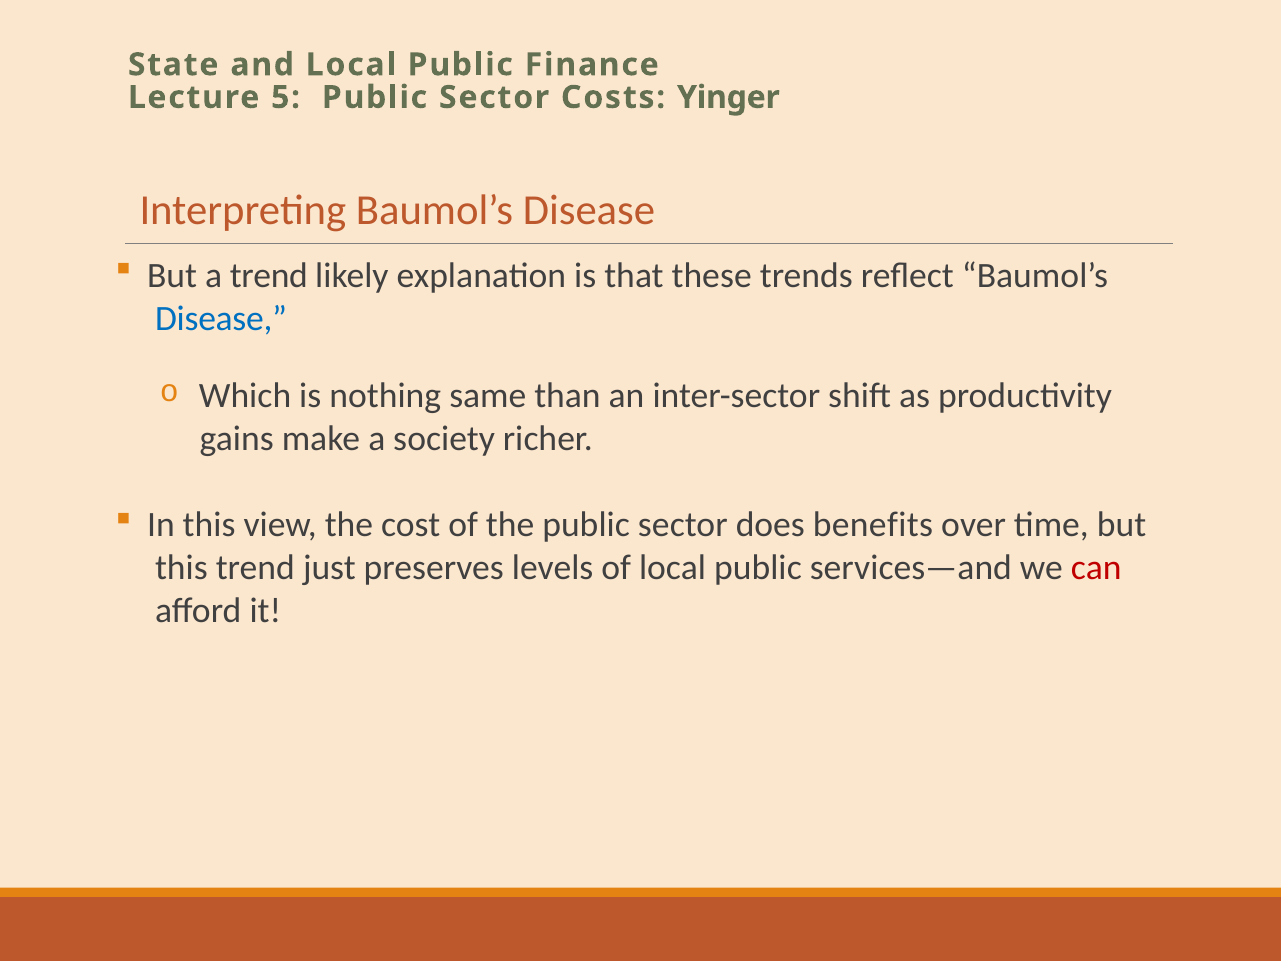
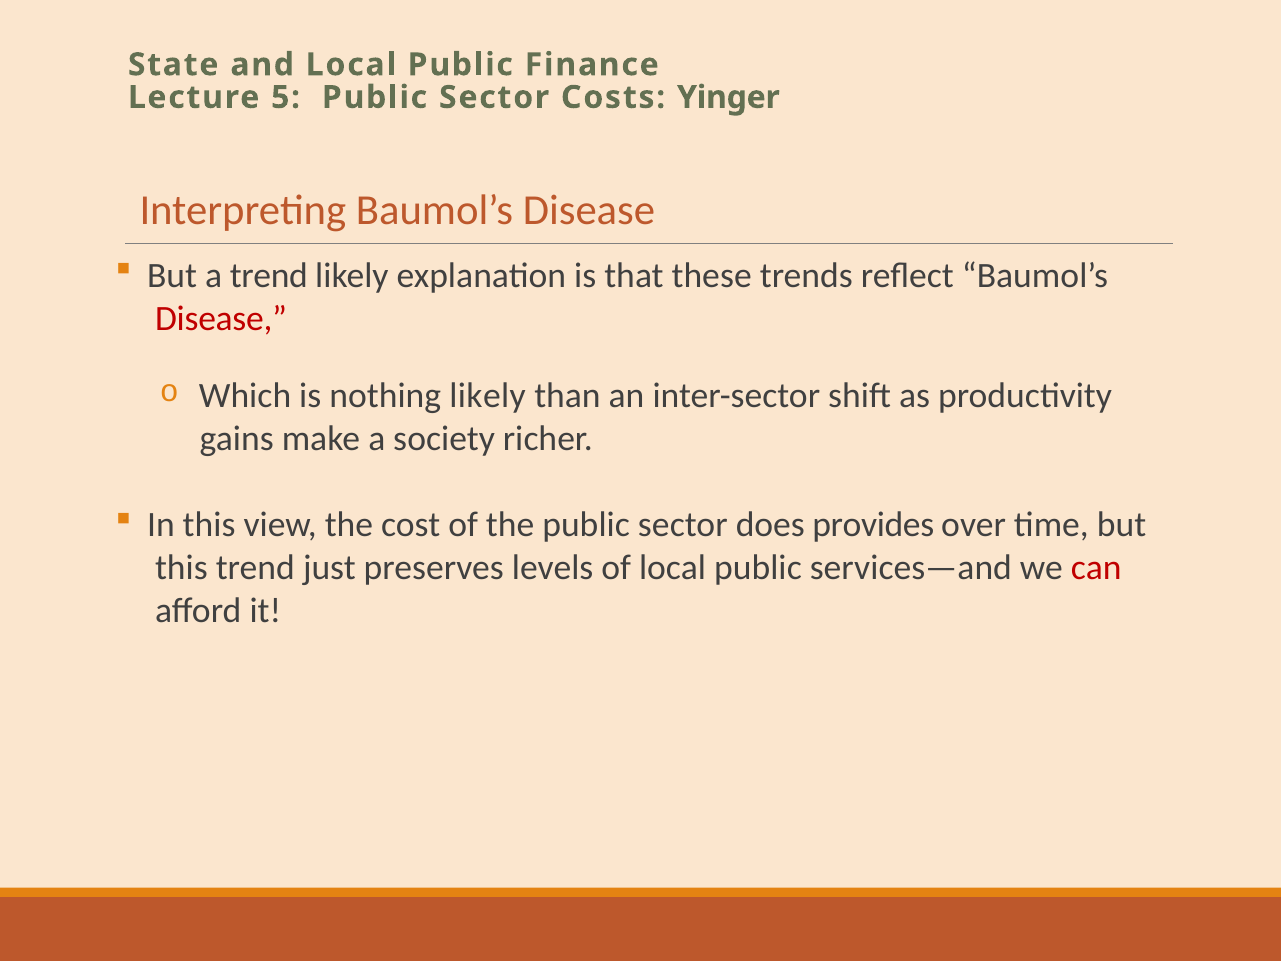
Disease at (221, 319) colour: blue -> red
nothing same: same -> likely
benefits: benefits -> provides
